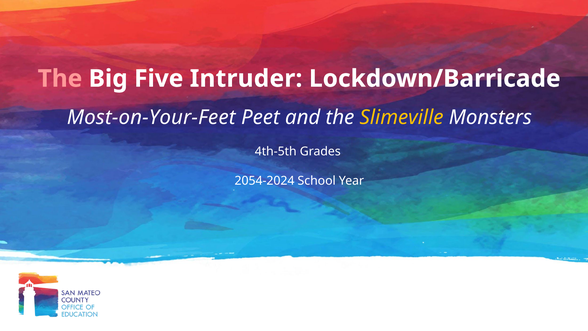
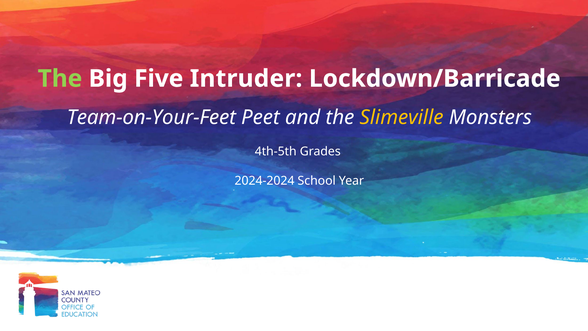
The at (60, 79) colour: pink -> light green
Most-on-Your-Feet: Most-on-Your-Feet -> Team-on-Your-Feet
2054-2024: 2054-2024 -> 2024-2024
